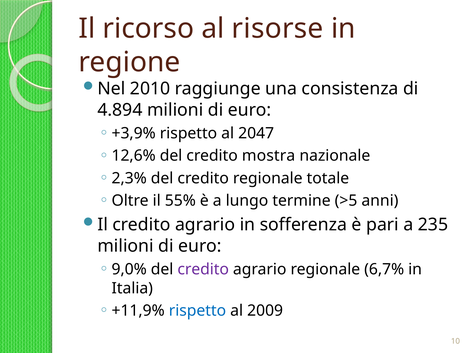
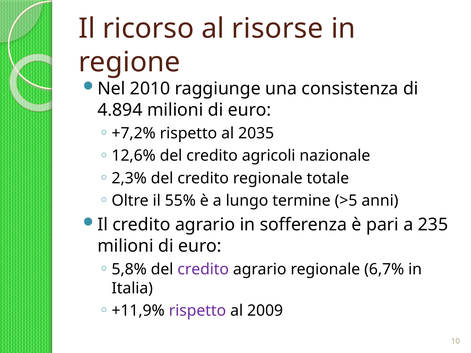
+3,9%: +3,9% -> +7,2%
2047: 2047 -> 2035
mostra: mostra -> agricoli
9,0%: 9,0% -> 5,8%
rispetto at (197, 311) colour: blue -> purple
